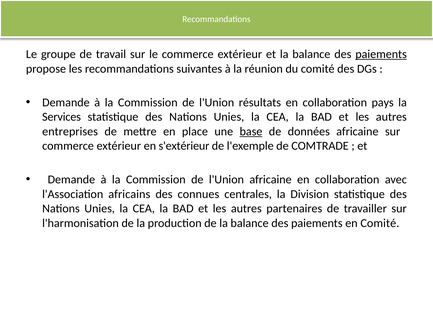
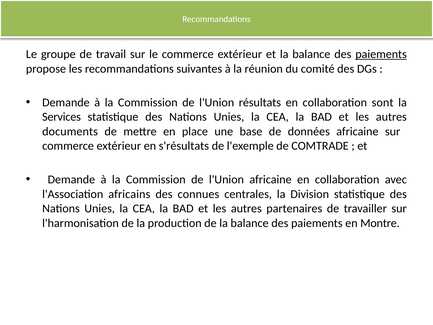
pays: pays -> sont
entreprises: entreprises -> documents
base underline: present -> none
s'extérieur: s'extérieur -> s'résultats
en Comité: Comité -> Montre
